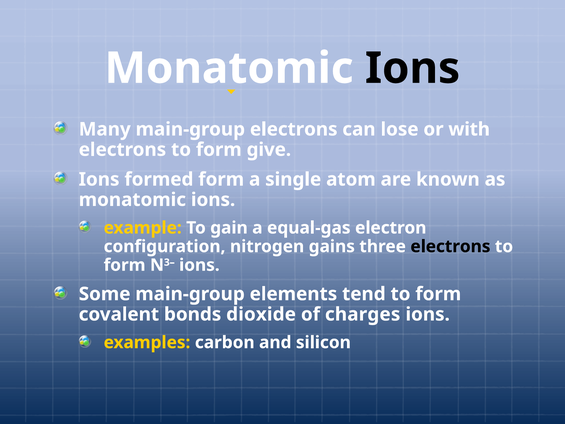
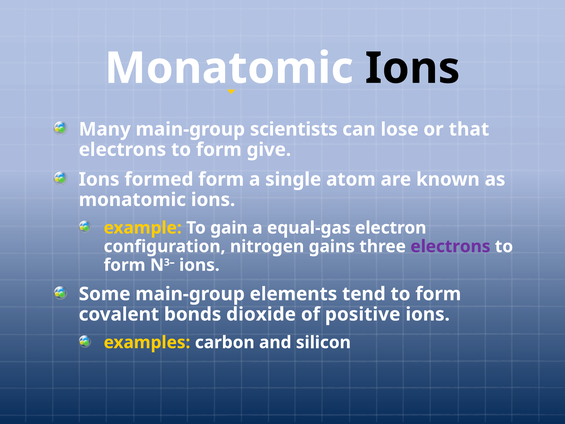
main-group electrons: electrons -> scientists
with: with -> that
electrons at (450, 246) colour: black -> purple
charges: charges -> positive
